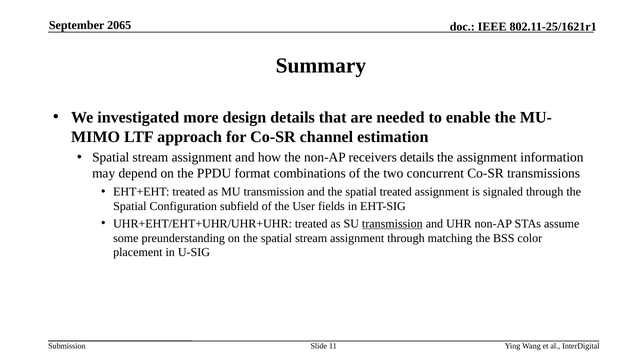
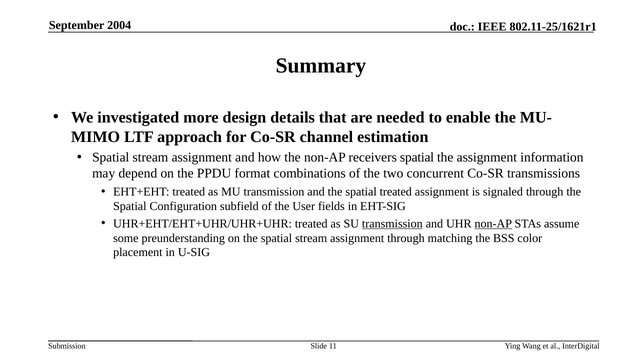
2065: 2065 -> 2004
receivers details: details -> spatial
non-AP at (493, 224) underline: none -> present
